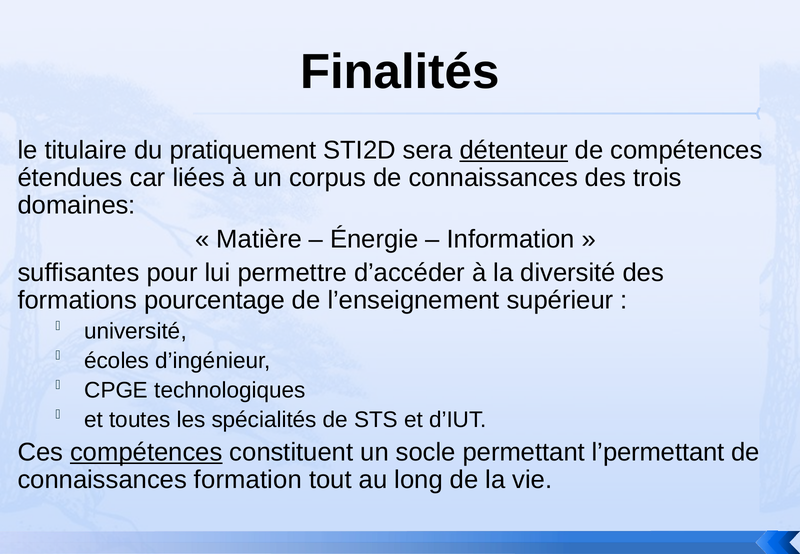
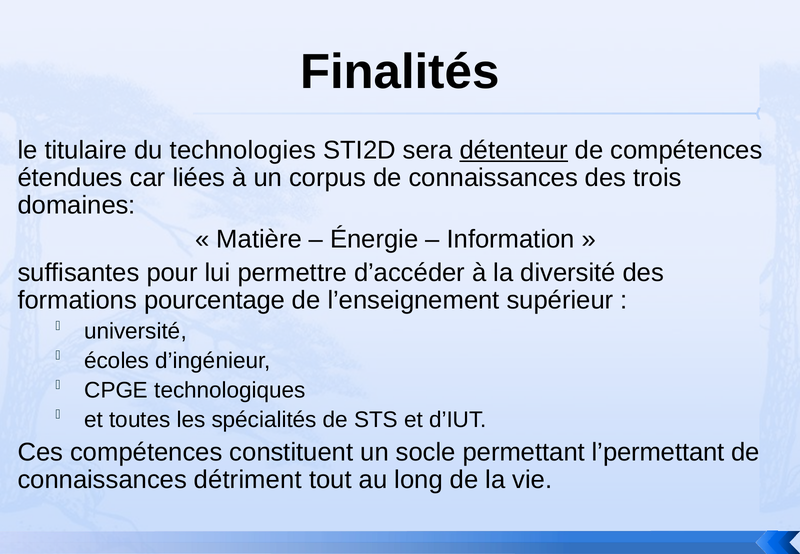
pratiquement: pratiquement -> technologies
compétences at (146, 452) underline: present -> none
formation: formation -> détriment
